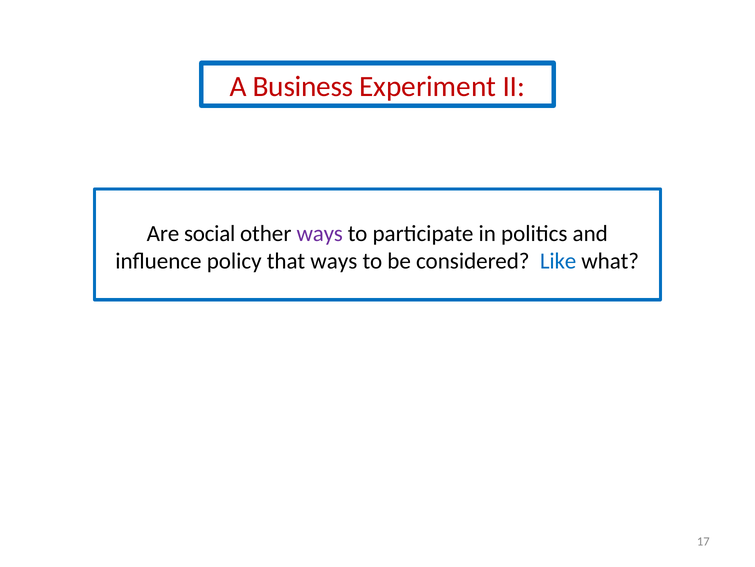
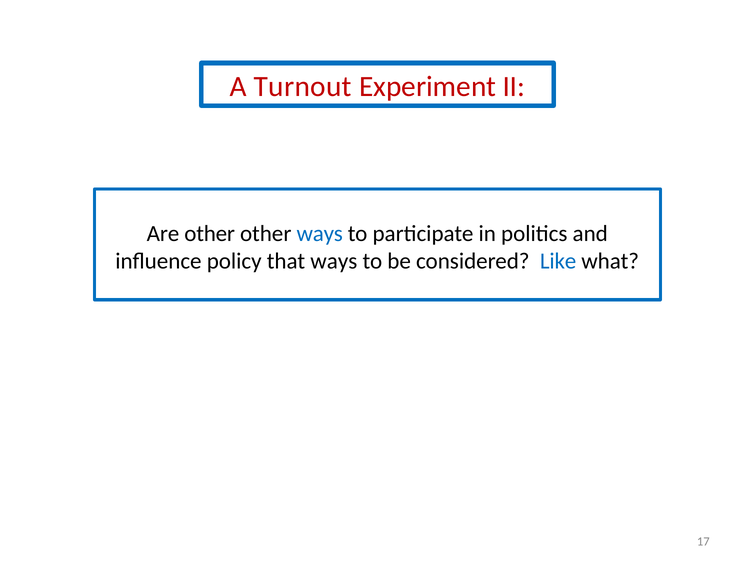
Business: Business -> Turnout
Are social: social -> other
ways at (320, 233) colour: purple -> blue
